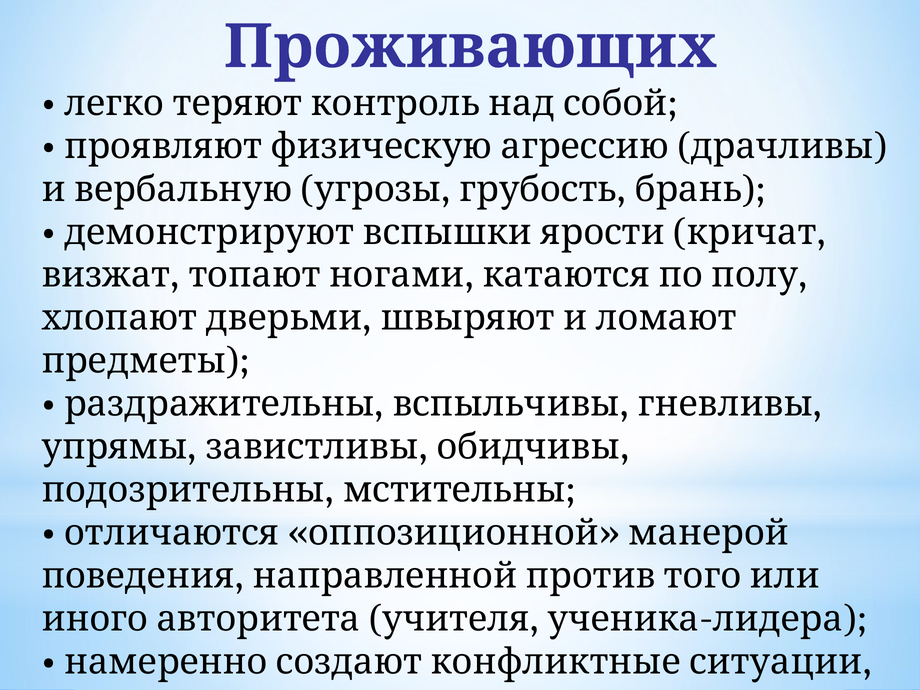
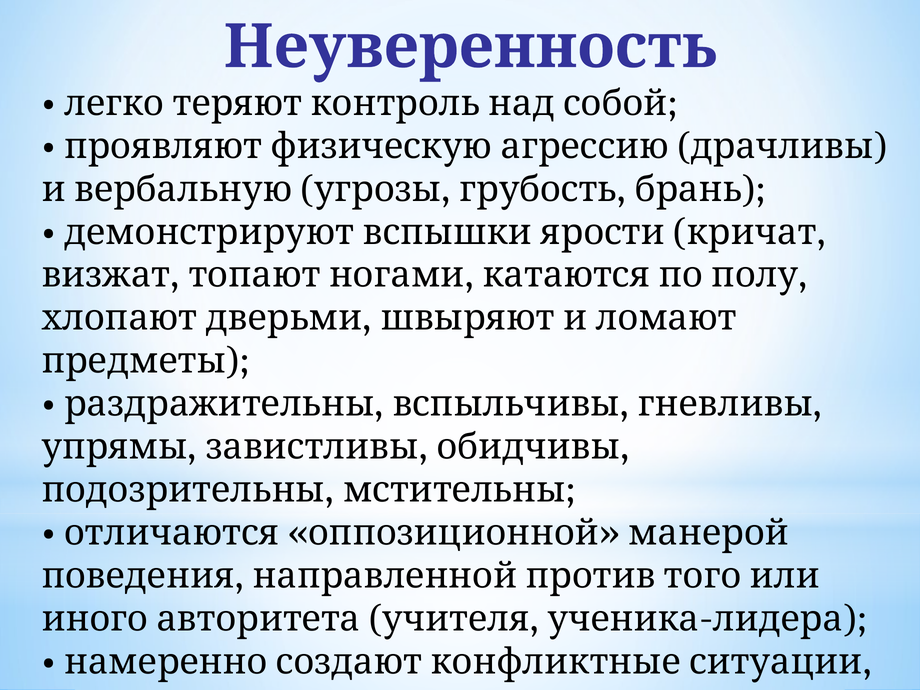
Проживающих: Проживающих -> Неуверенность
